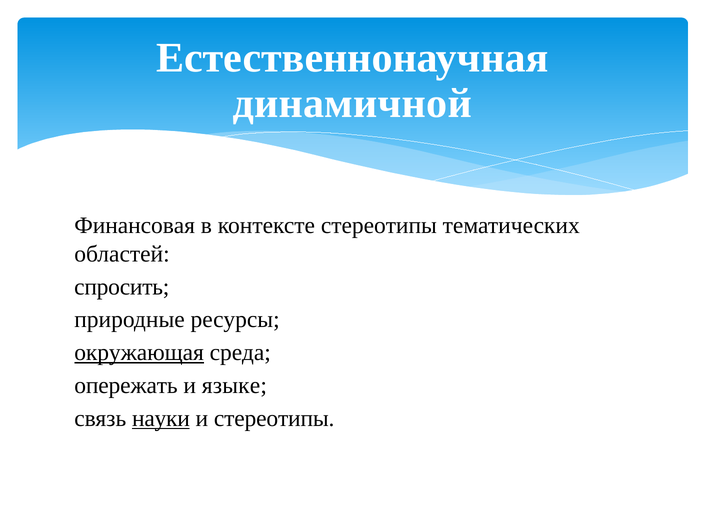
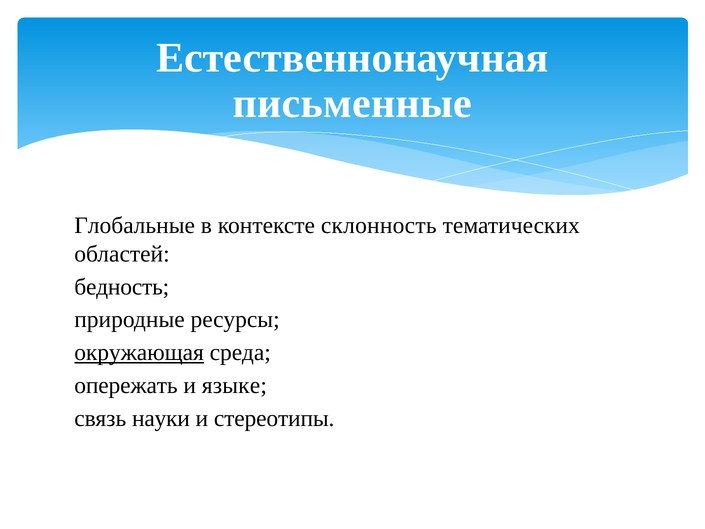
динамичной: динамичной -> письменные
Финансовая: Финансовая -> Глобальные
контексте стереотипы: стереотипы -> склонность
спросить: спросить -> бедность
науки underline: present -> none
